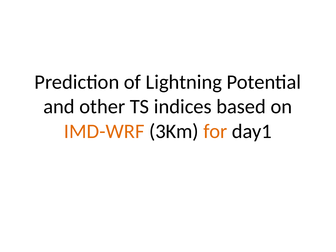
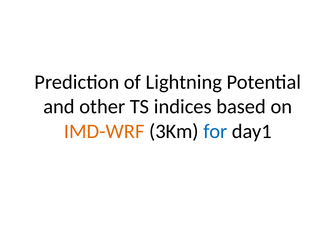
for colour: orange -> blue
